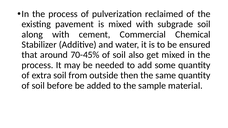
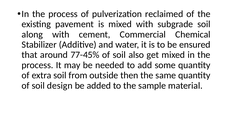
70-45%: 70-45% -> 77-45%
before: before -> design
